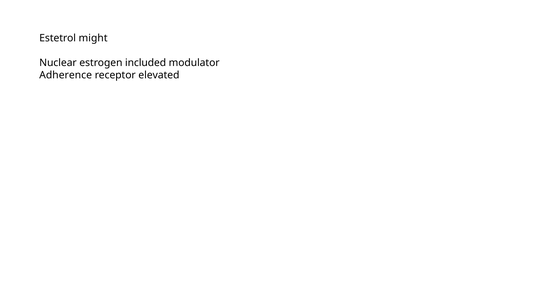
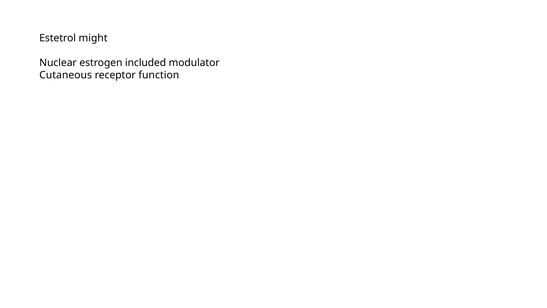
Adherence: Adherence -> Cutaneous
elevated: elevated -> function
